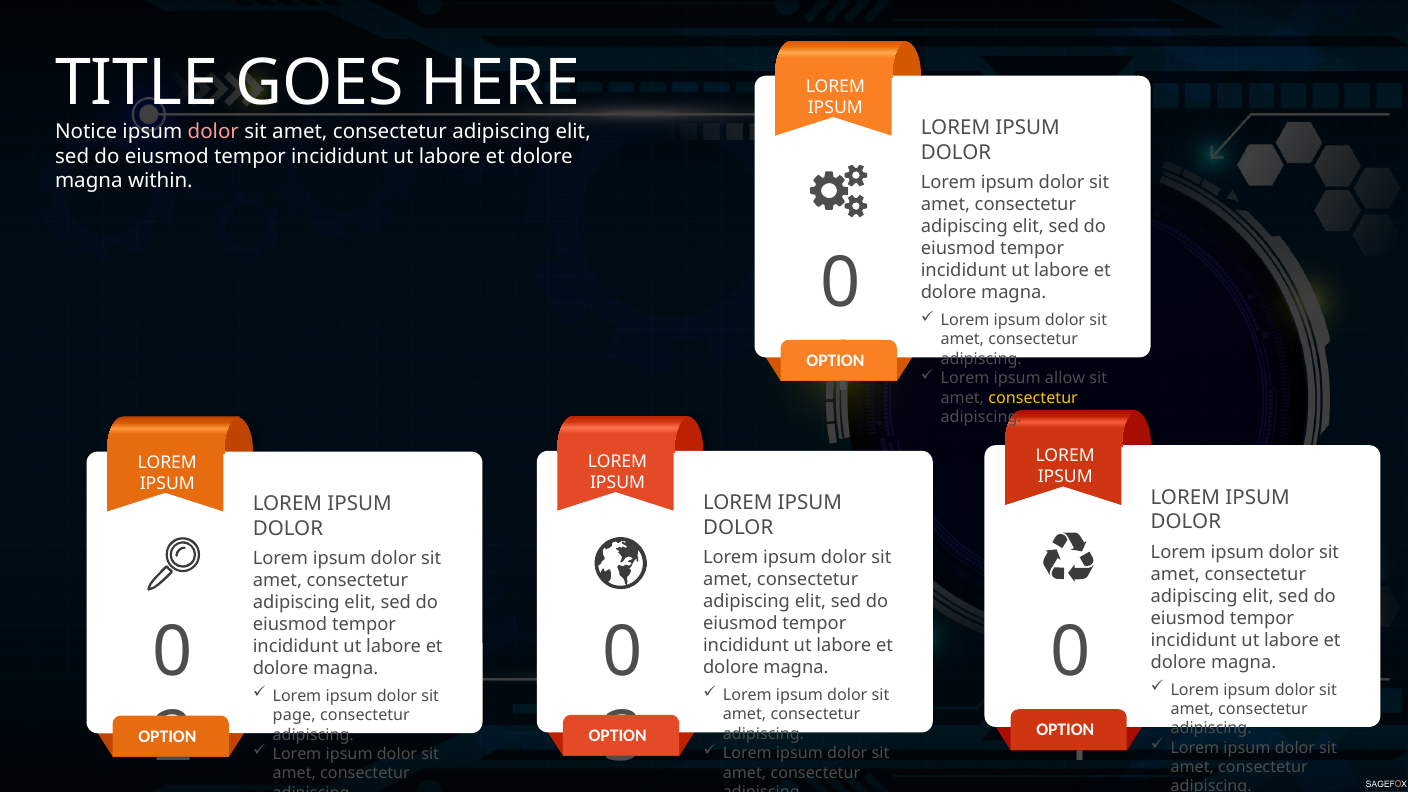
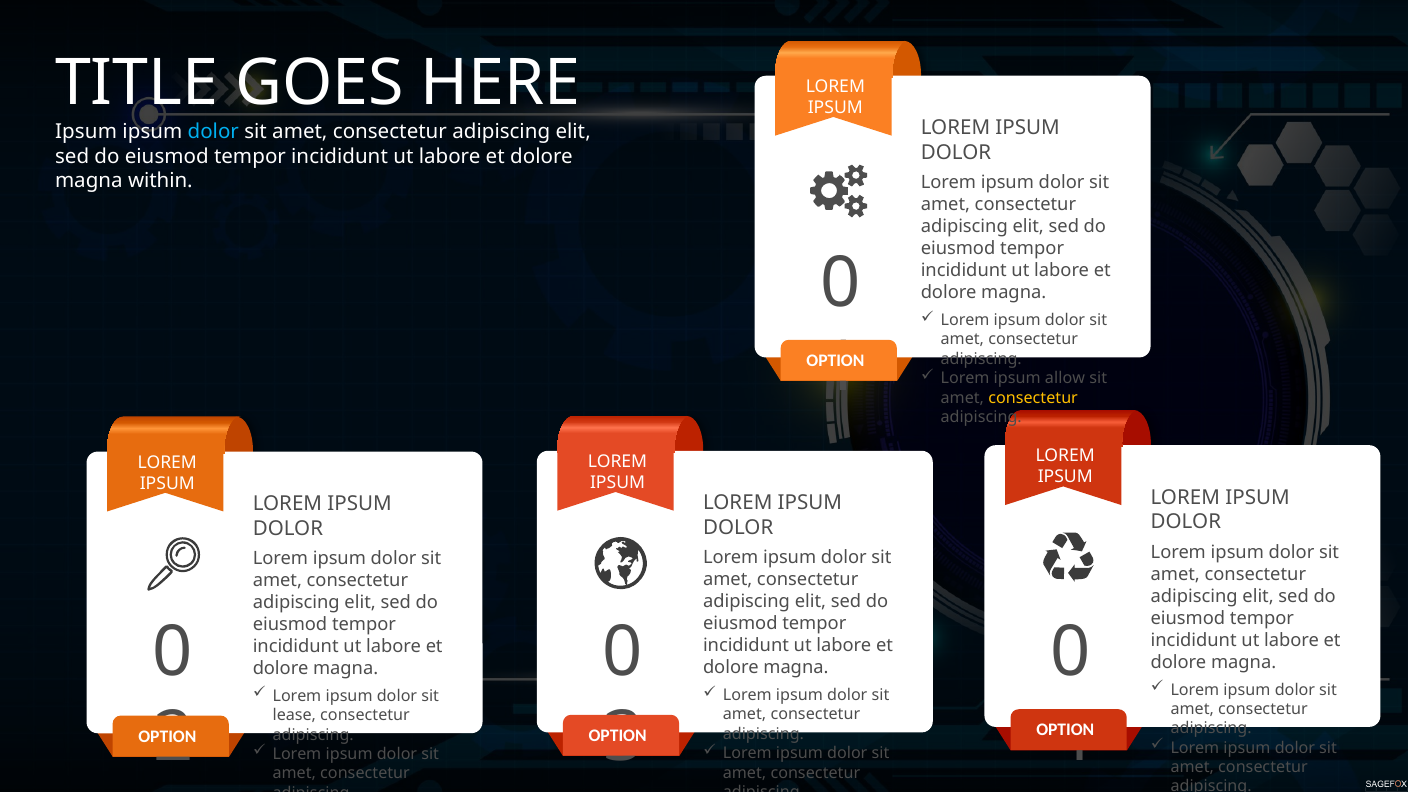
Notice at (86, 132): Notice -> Ipsum
dolor at (213, 132) colour: pink -> light blue
page: page -> lease
